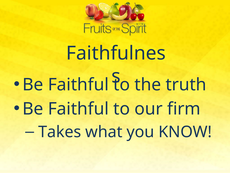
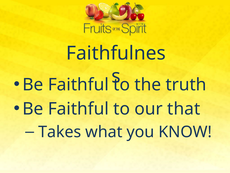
firm: firm -> that
